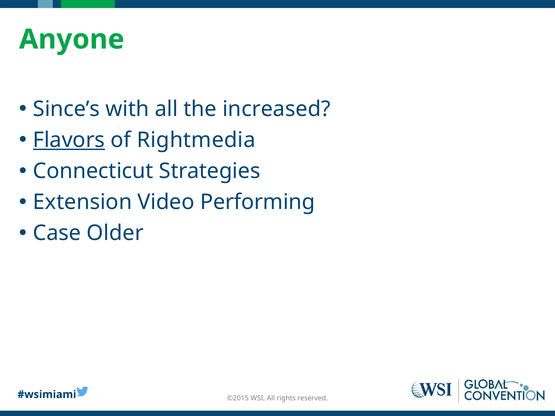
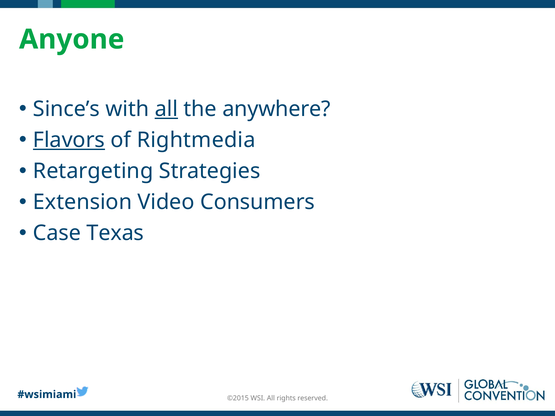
all at (166, 109) underline: none -> present
increased: increased -> anywhere
Connecticut: Connecticut -> Retargeting
Performing: Performing -> Consumers
Older: Older -> Texas
